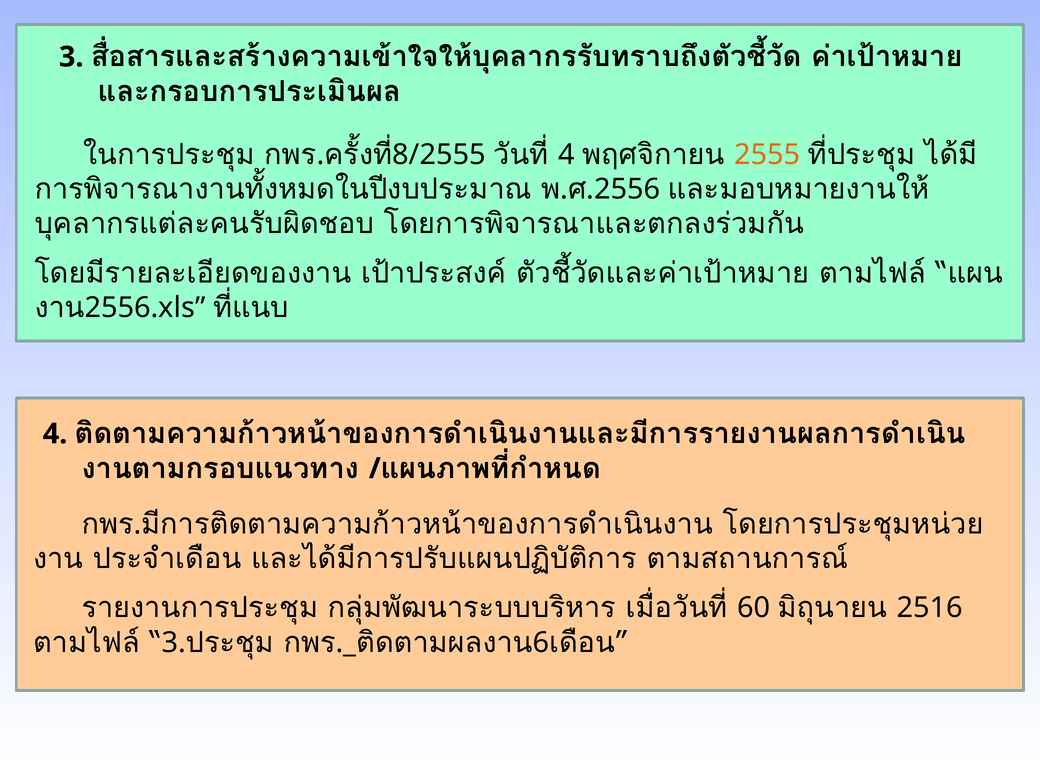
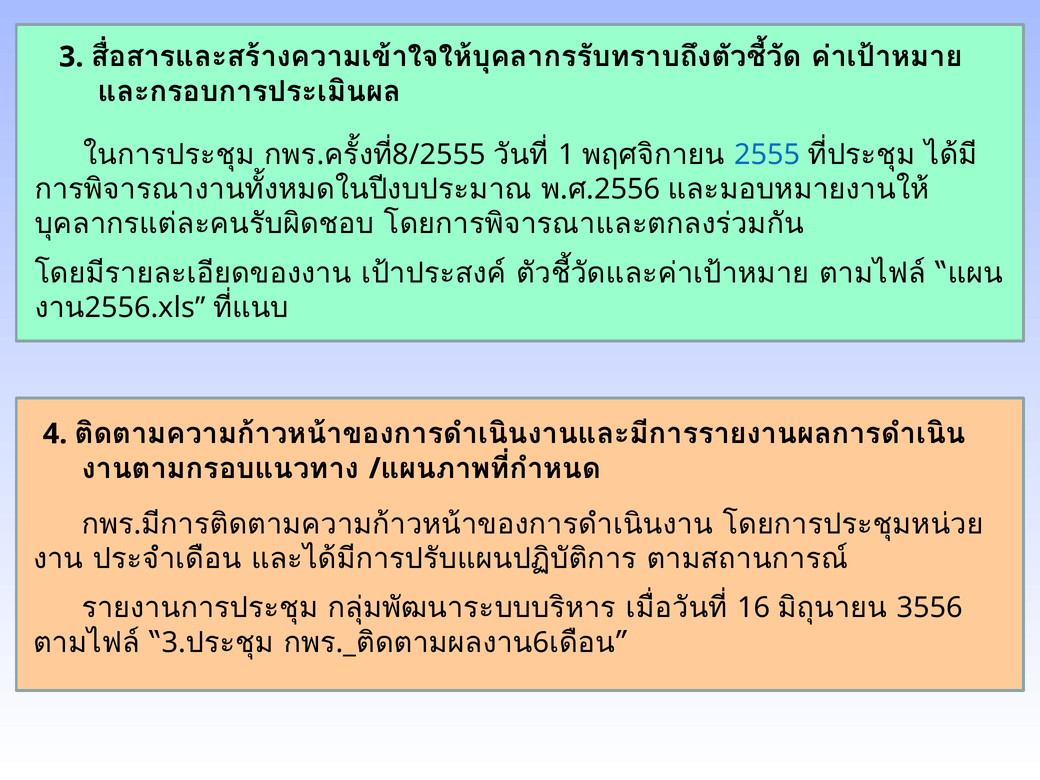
4 at (566, 155): 4 -> 1
2555 colour: orange -> blue
60: 60 -> 16
2516: 2516 -> 3556
